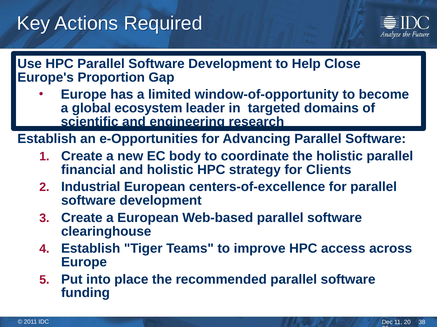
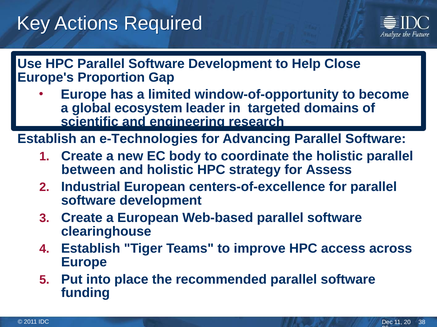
e-Opportunities: e-Opportunities -> e-Technologies
financial: financial -> between
Clients: Clients -> Assess
